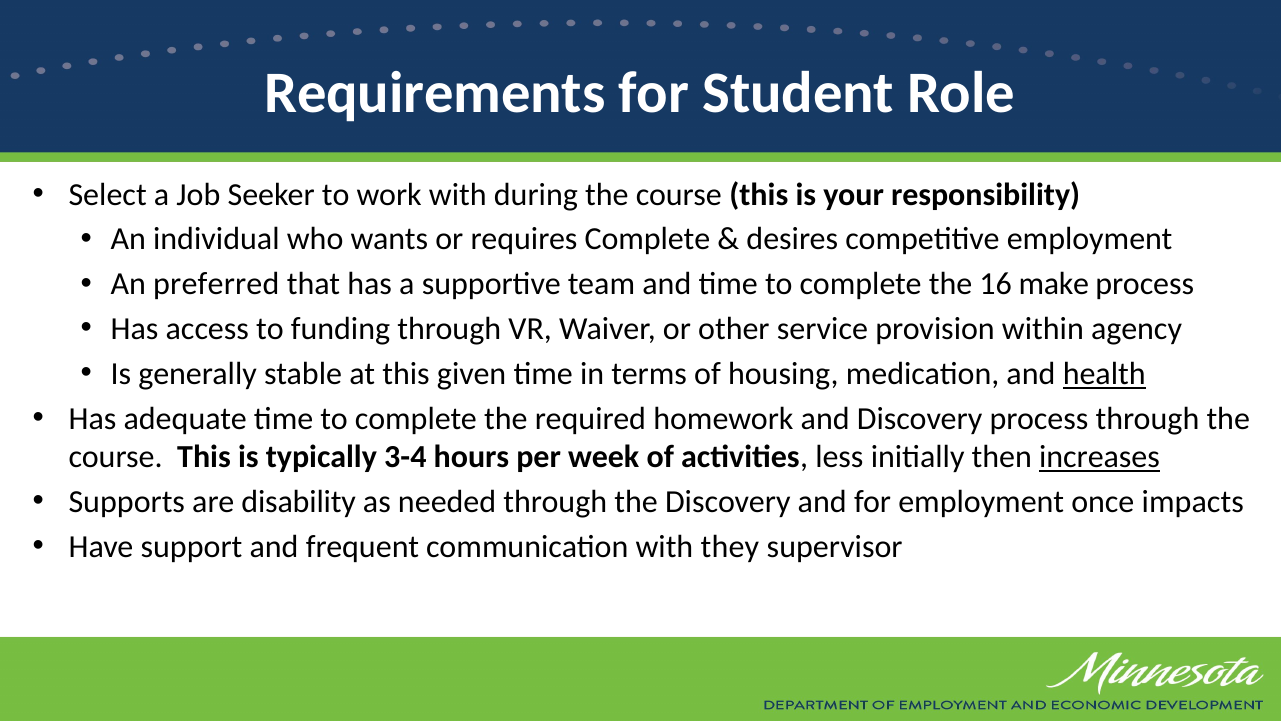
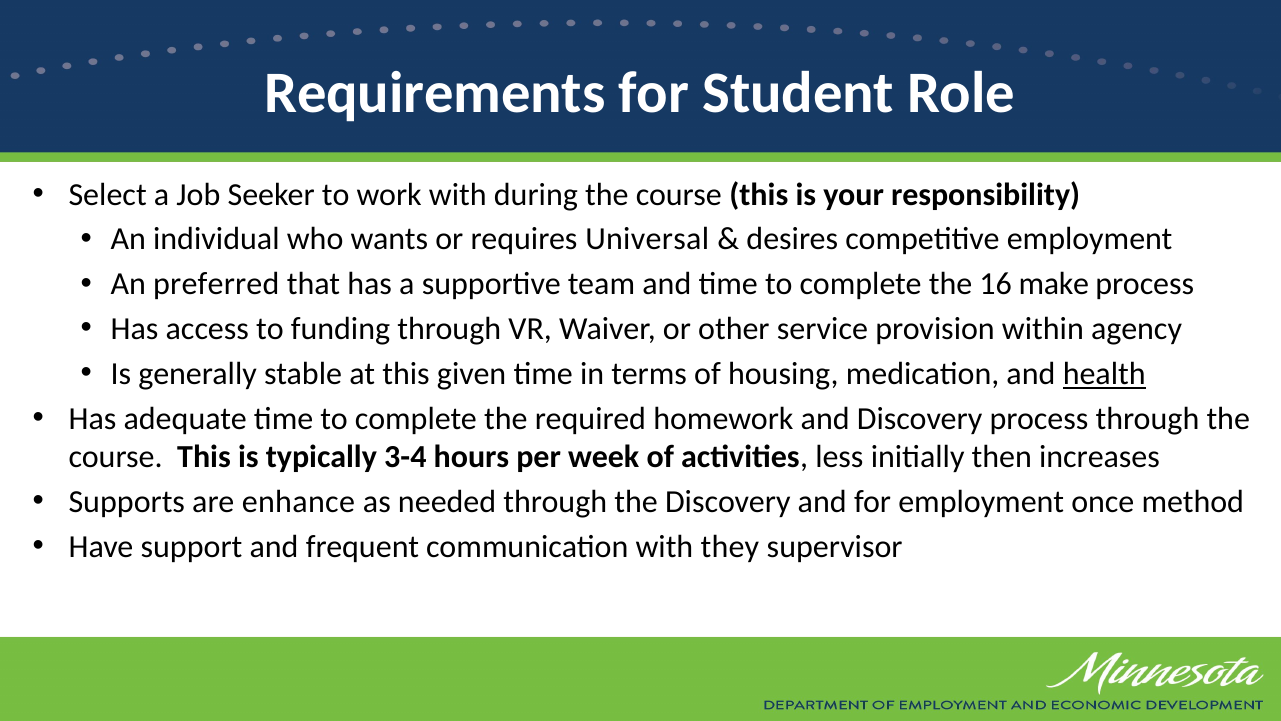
requires Complete: Complete -> Universal
increases underline: present -> none
disability: disability -> enhance
impacts: impacts -> method
